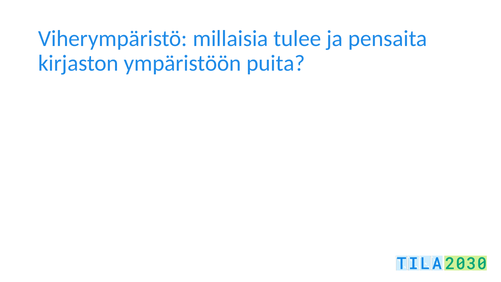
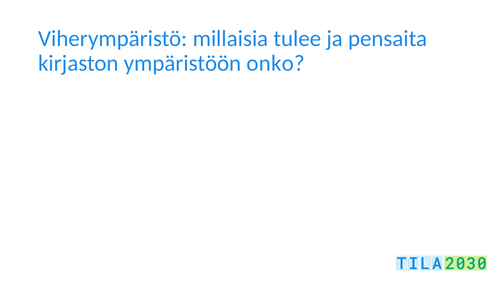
puita: puita -> onko
